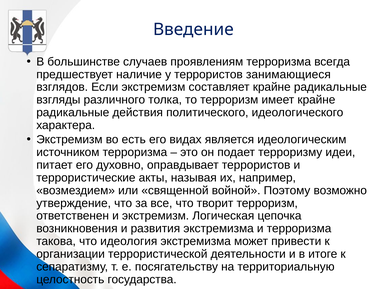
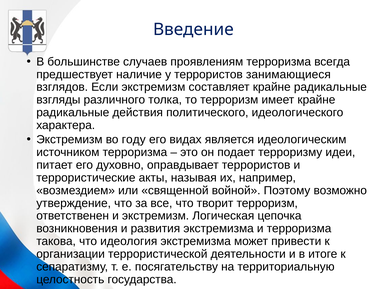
есть: есть -> году
